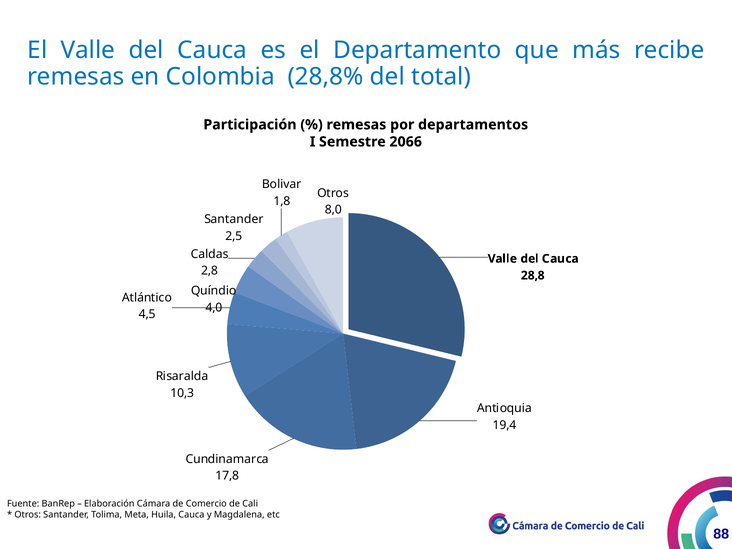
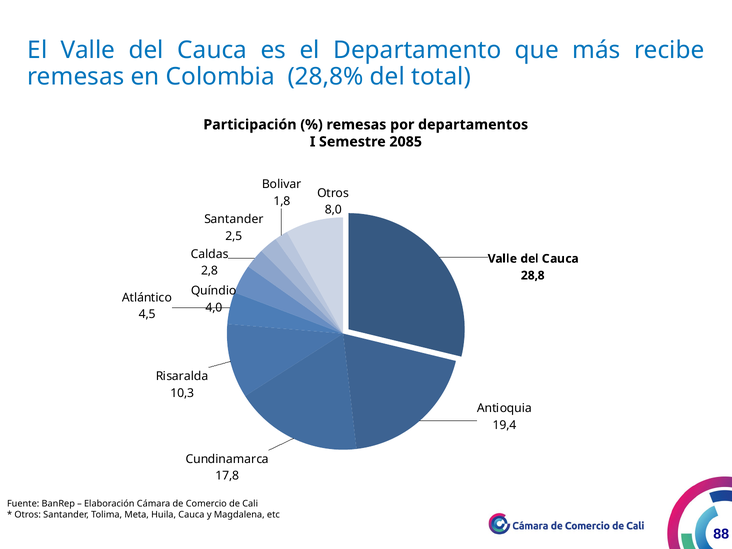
2066: 2066 -> 2085
